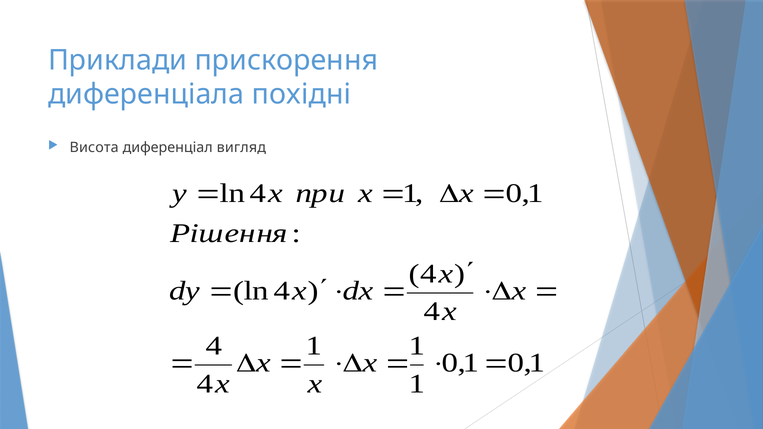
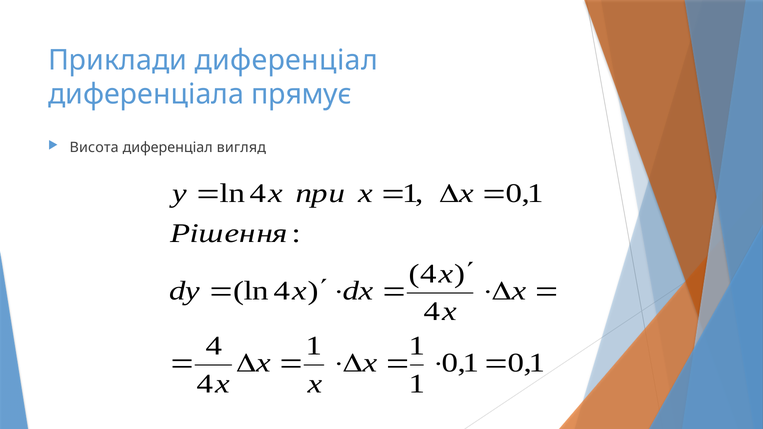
Приклади прискорення: прискорення -> диференціал
похідні: похідні -> прямує
